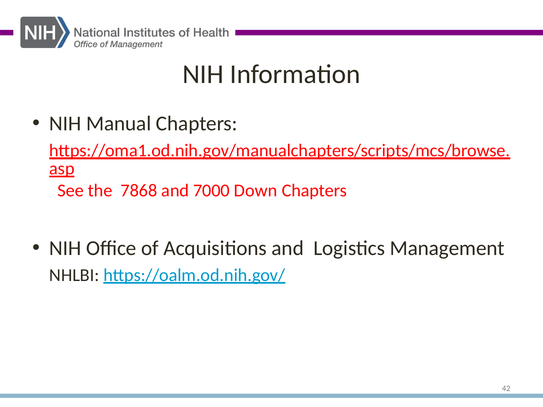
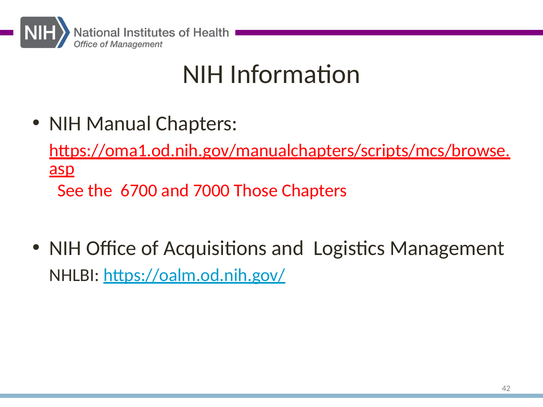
7868: 7868 -> 6700
Down: Down -> Those
